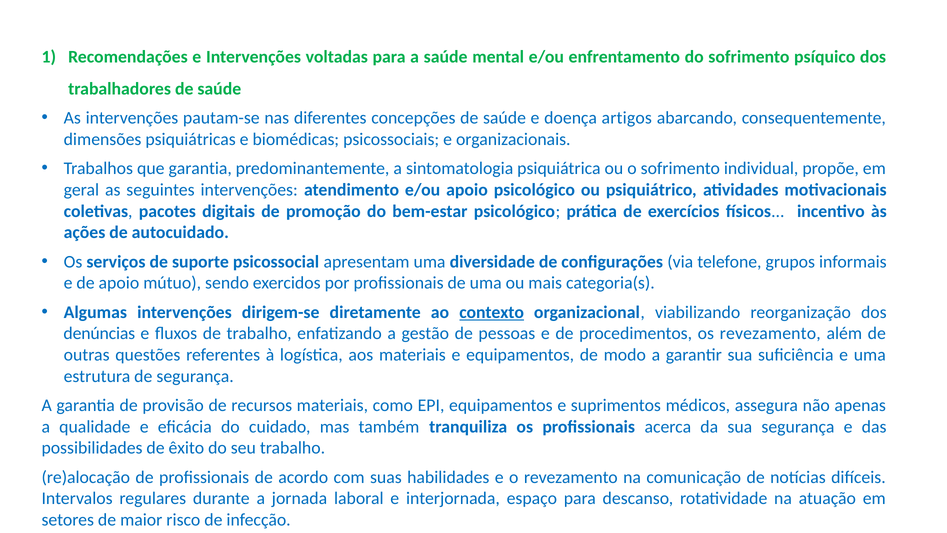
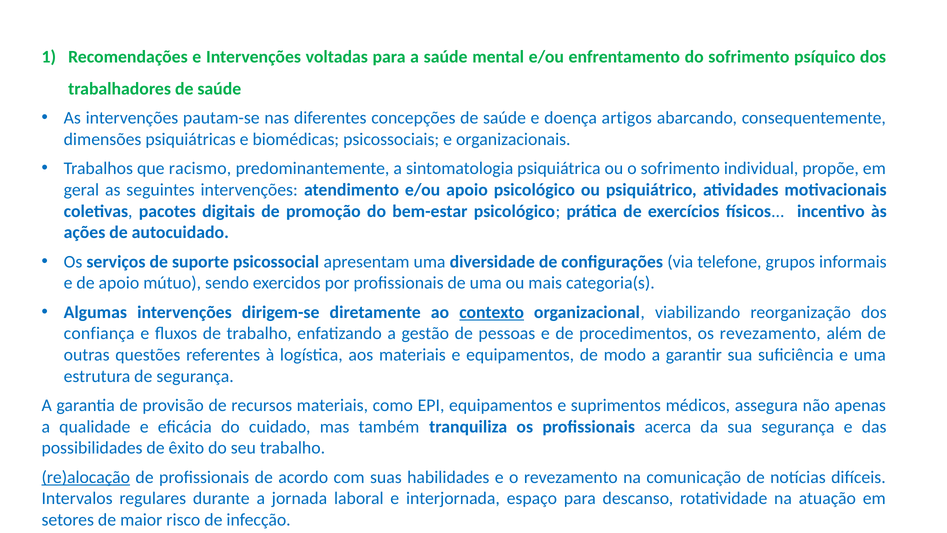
que garantia: garantia -> racismo
denúncias: denúncias -> confiança
re)alocação underline: none -> present
